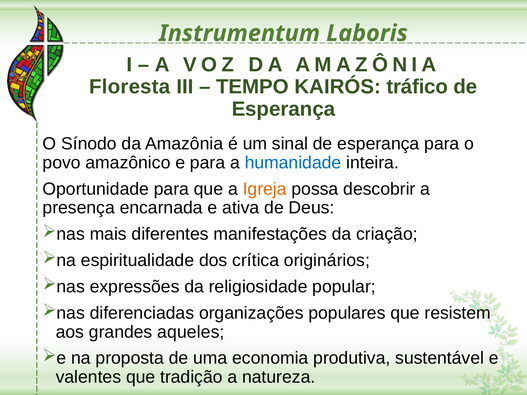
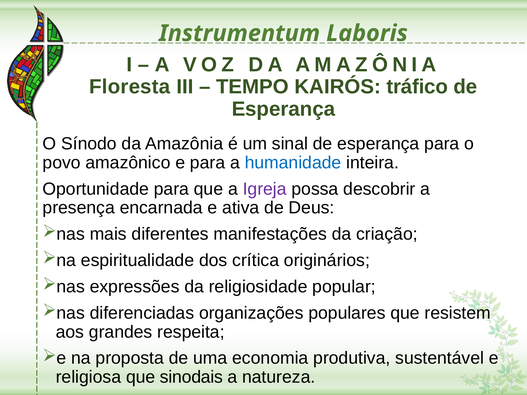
Igreja colour: orange -> purple
aqueles: aqueles -> respeita
valentes: valentes -> religiosa
tradição: tradição -> sinodais
